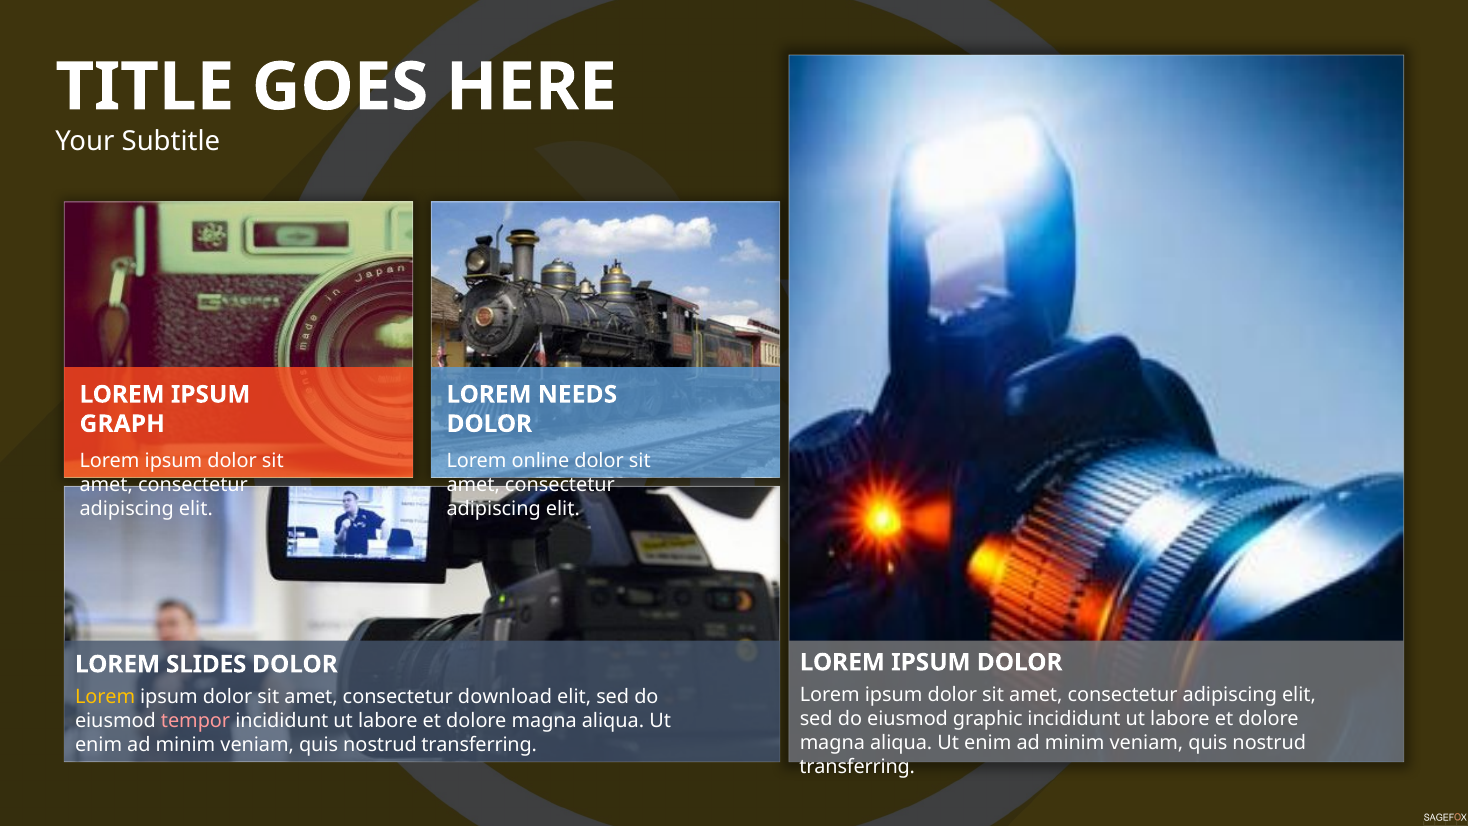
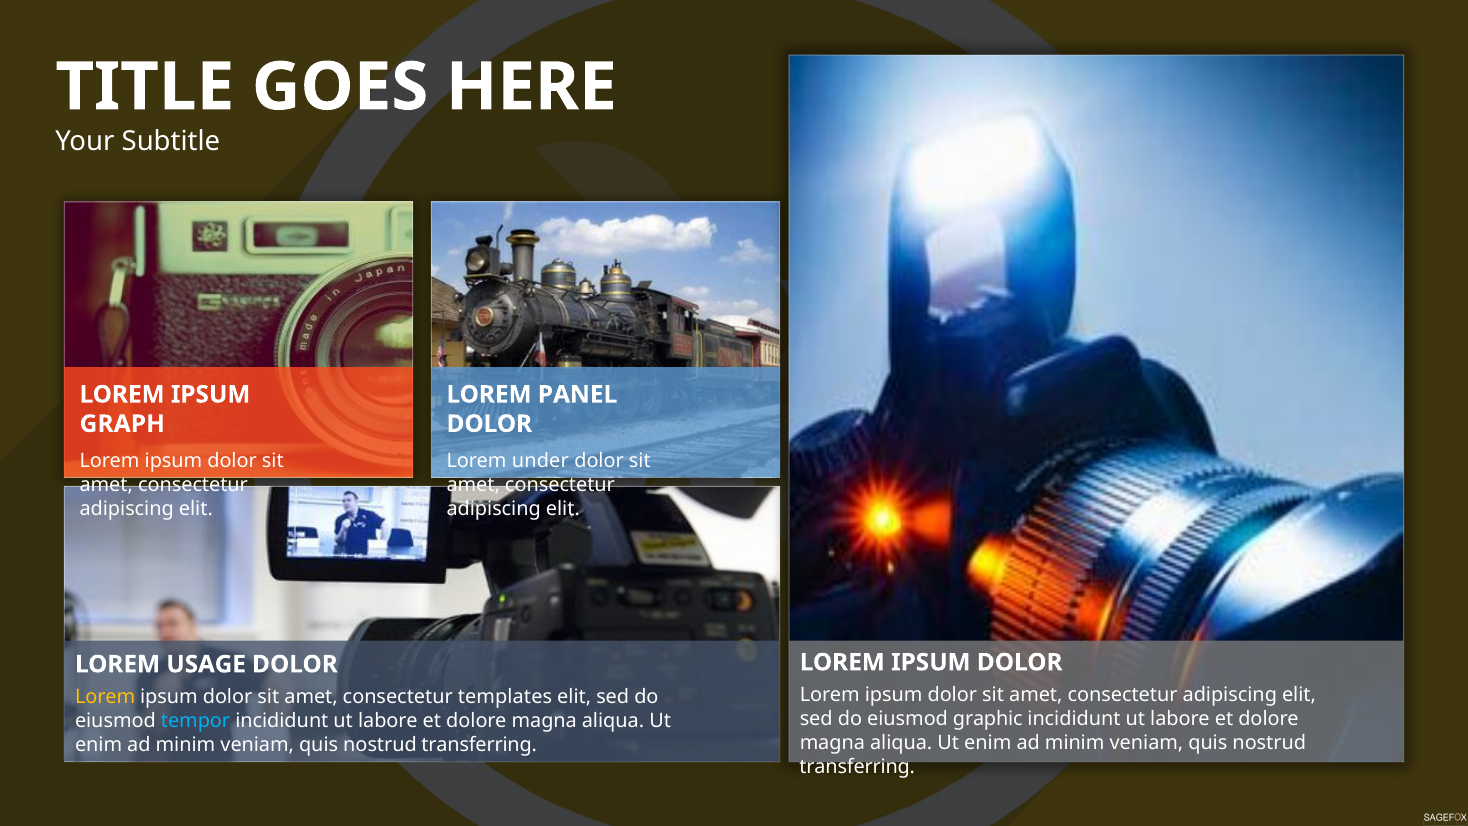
NEEDS: NEEDS -> PANEL
online: online -> under
SLIDES: SLIDES -> USAGE
download: download -> templates
tempor colour: pink -> light blue
